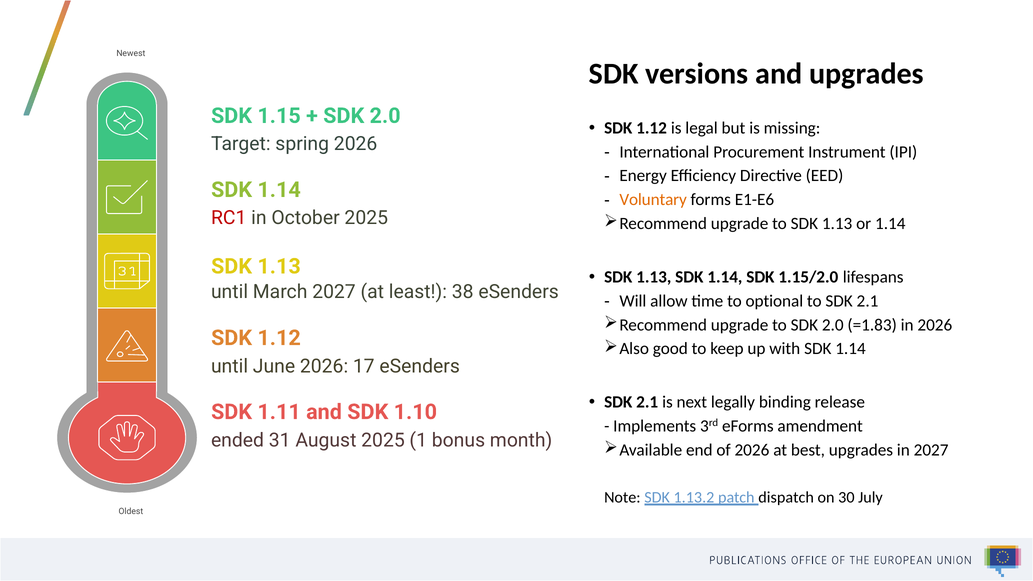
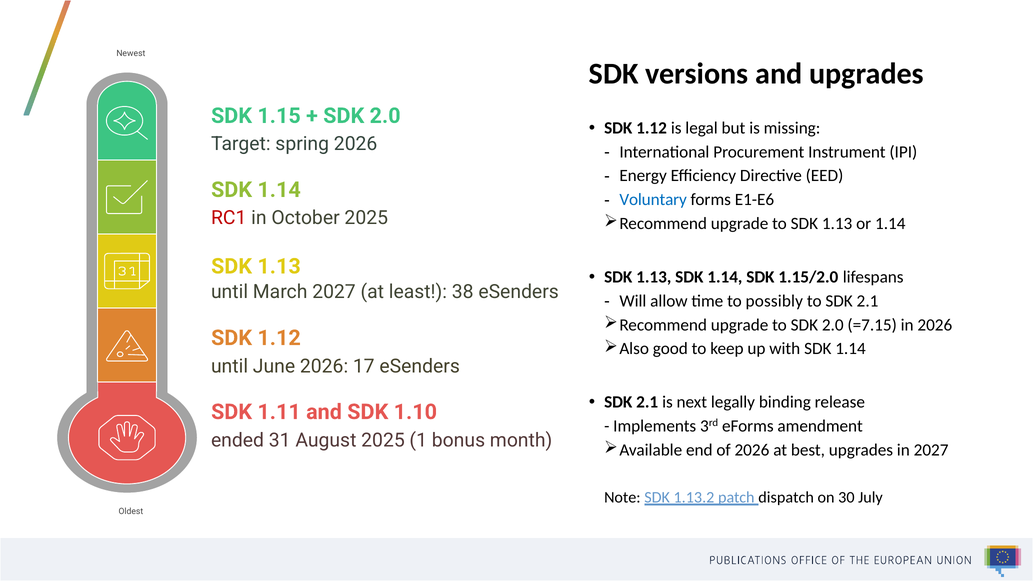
Voluntary colour: orange -> blue
optional: optional -> possibly
=1.83: =1.83 -> =7.15
